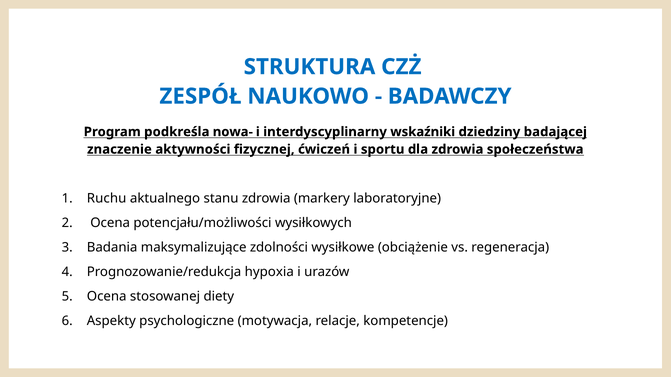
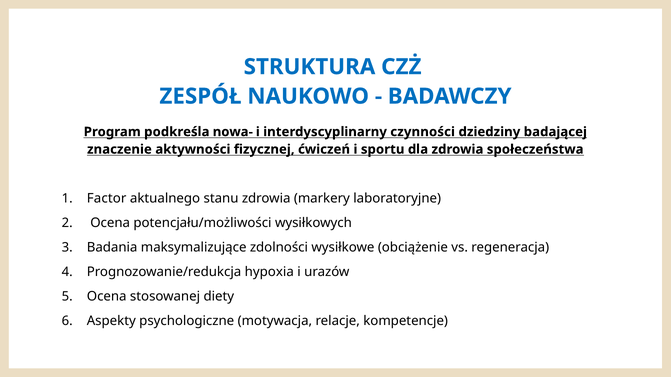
wskaźniki: wskaźniki -> czynności
Ruchu: Ruchu -> Factor
